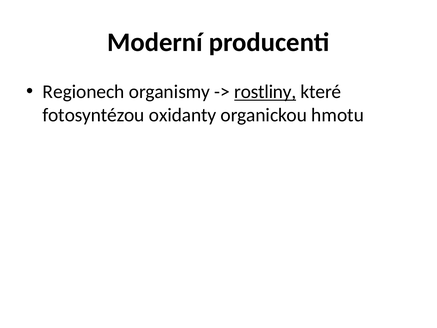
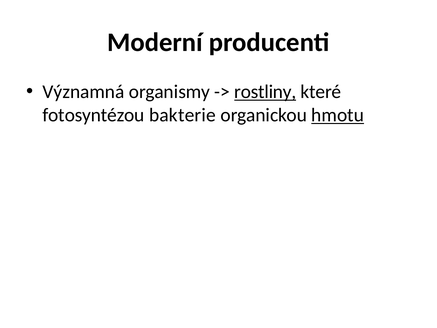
Regionech: Regionech -> Významná
oxidanty: oxidanty -> bakterie
hmotu underline: none -> present
